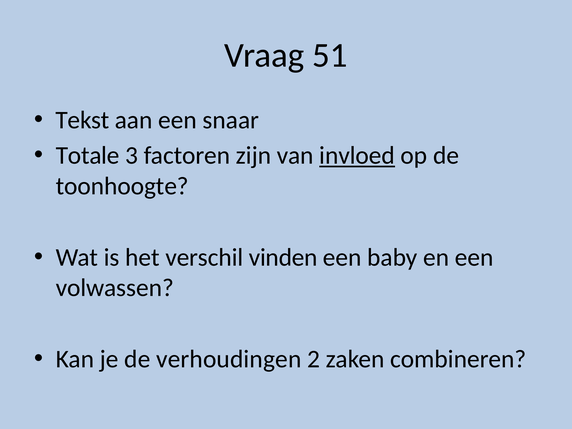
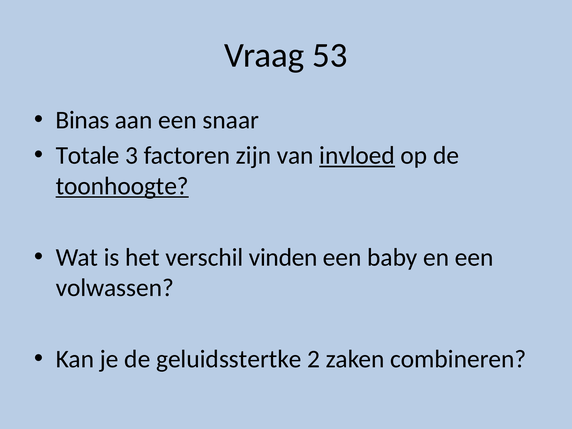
51: 51 -> 53
Tekst: Tekst -> Binas
toonhoogte underline: none -> present
verhoudingen: verhoudingen -> geluidsstertke
